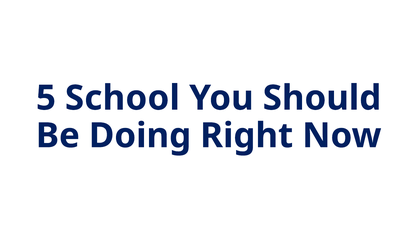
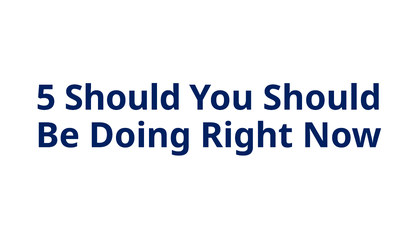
5 School: School -> Should
